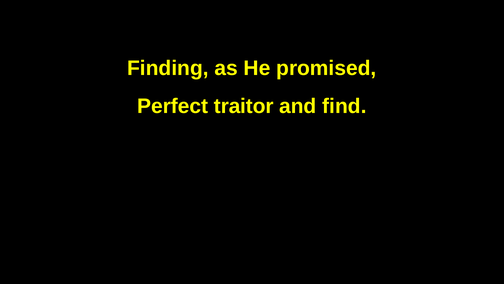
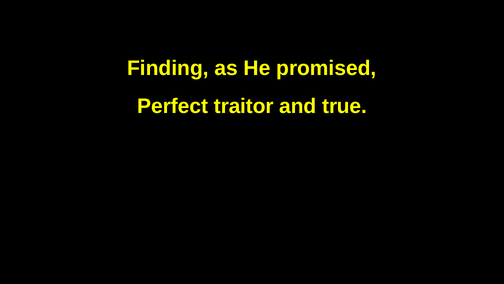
find: find -> true
